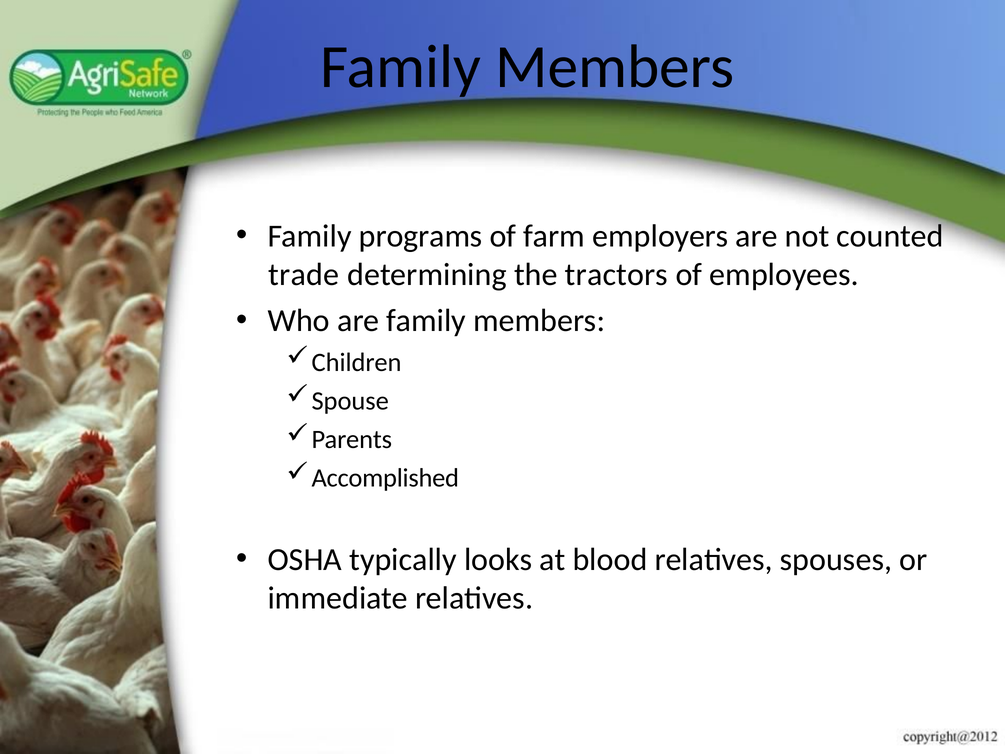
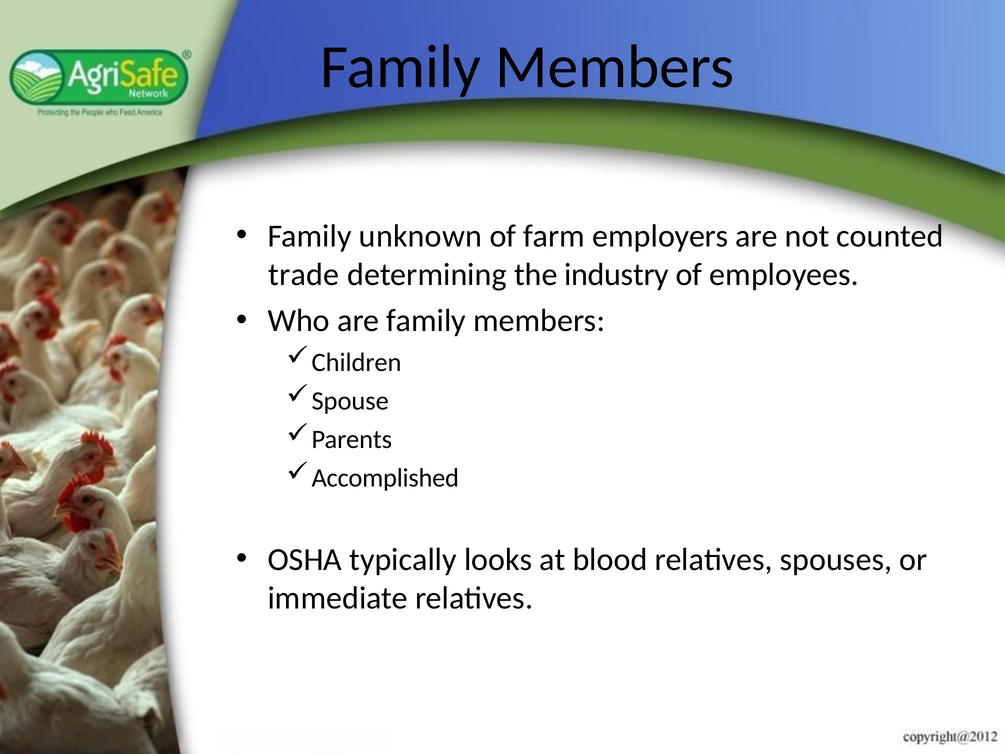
programs: programs -> unknown
tractors: tractors -> industry
